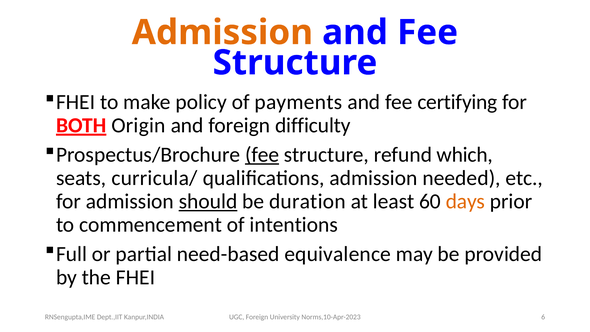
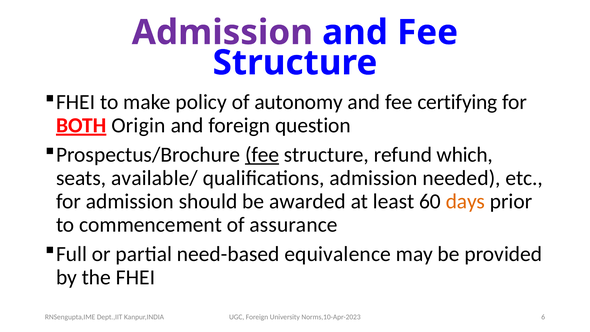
Admission at (222, 33) colour: orange -> purple
payments: payments -> autonomy
difficulty: difficulty -> question
curricula/: curricula/ -> available/
should underline: present -> none
duration: duration -> awarded
intentions: intentions -> assurance
